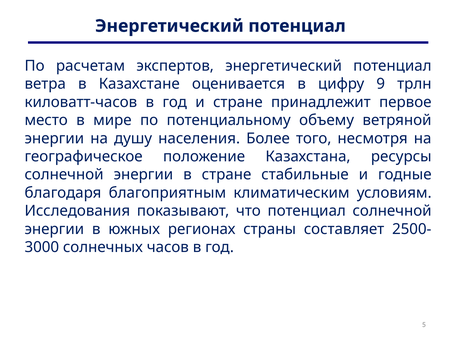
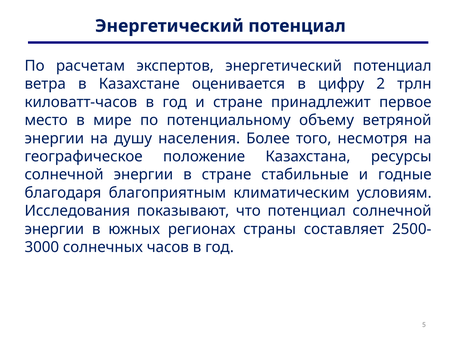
9: 9 -> 2
